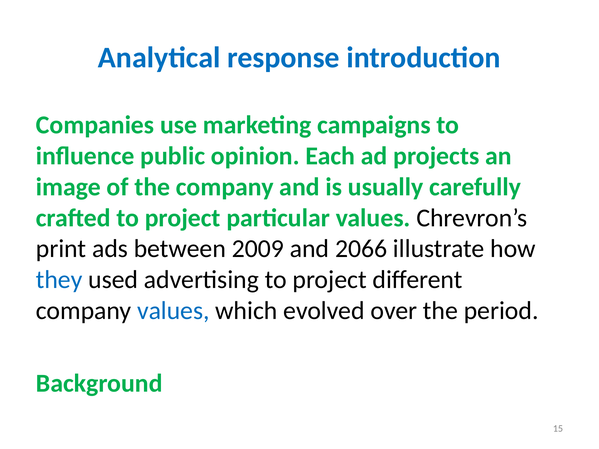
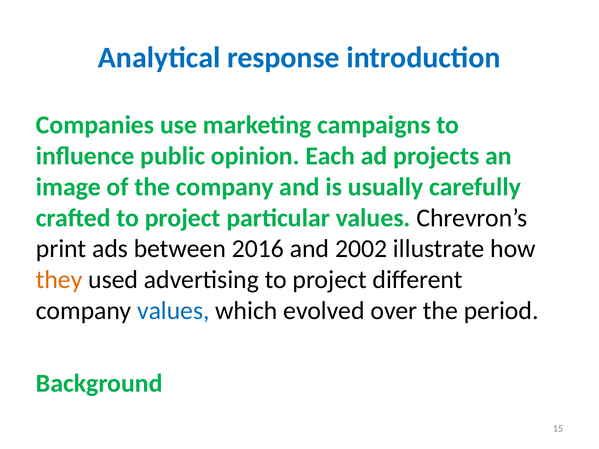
2009: 2009 -> 2016
2066: 2066 -> 2002
they colour: blue -> orange
